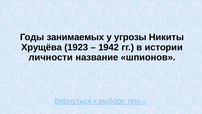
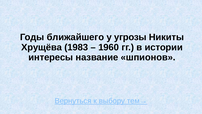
занимаемых: занимаемых -> ближайшего
1923: 1923 -> 1983
1942: 1942 -> 1960
личности: личности -> интересы
